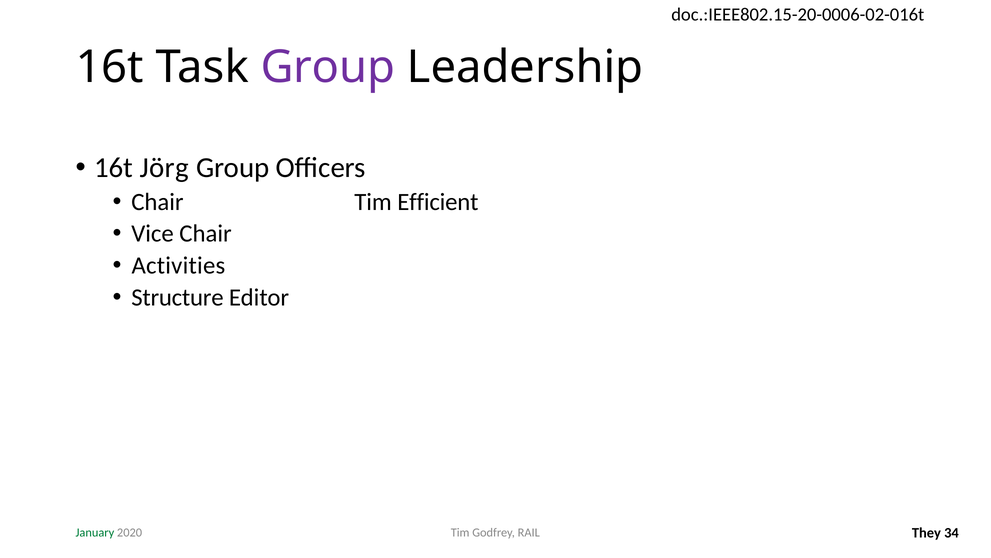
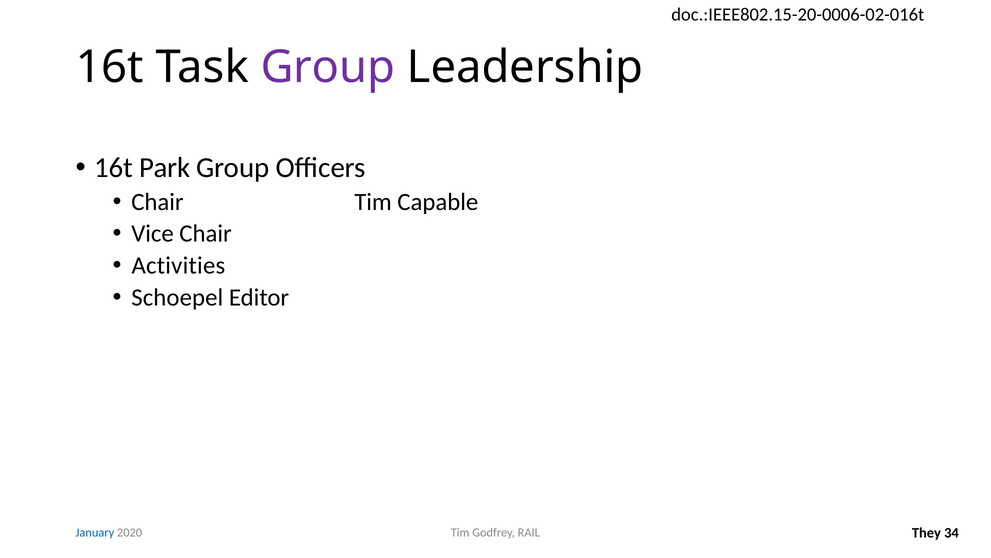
Jörg: Jörg -> Park
Efficient: Efficient -> Capable
Structure: Structure -> Schoepel
January colour: green -> blue
